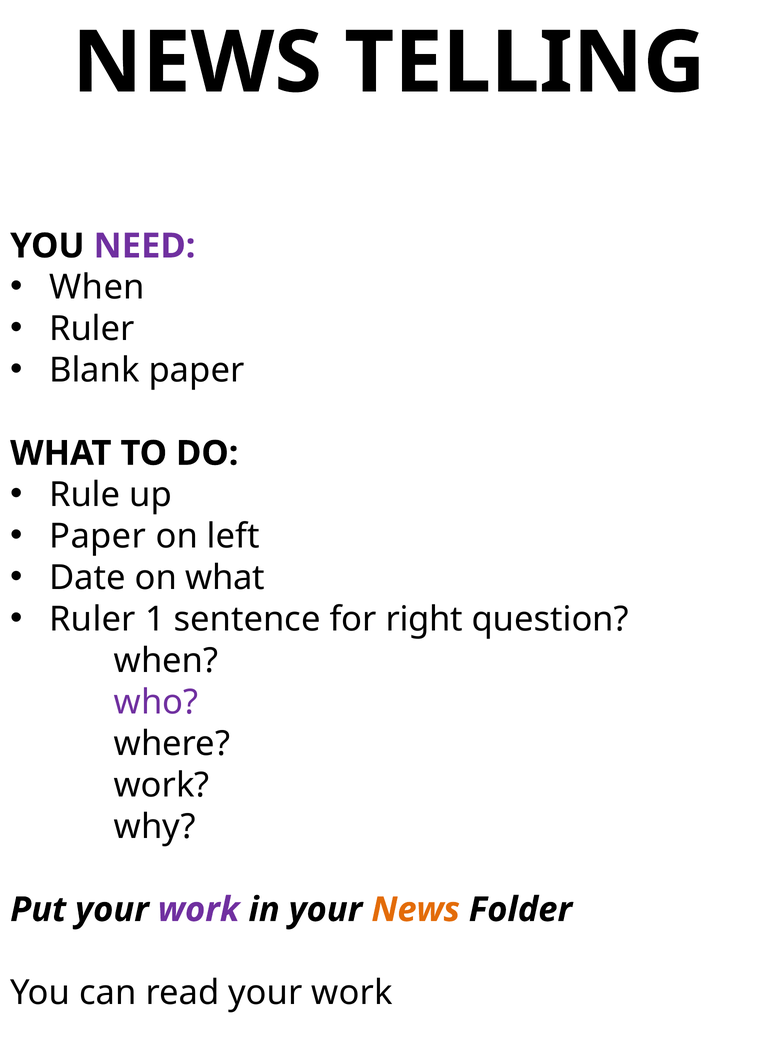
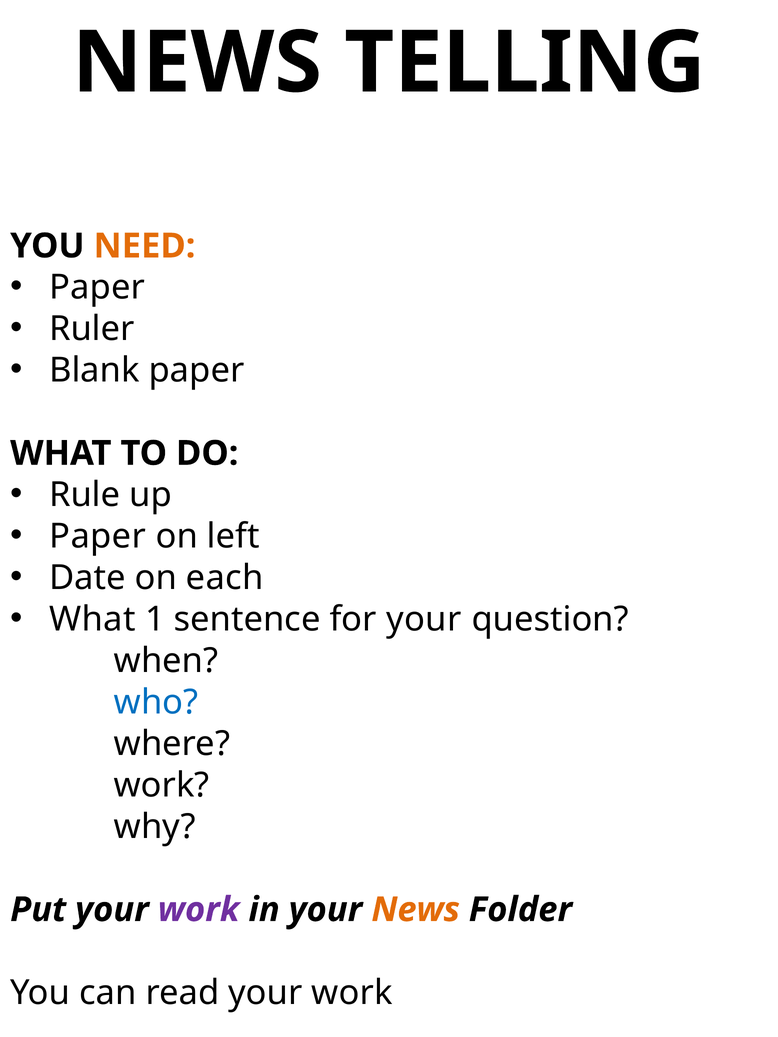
NEED colour: purple -> orange
When at (97, 288): When -> Paper
on what: what -> each
Ruler at (92, 620): Ruler -> What
for right: right -> your
who colour: purple -> blue
